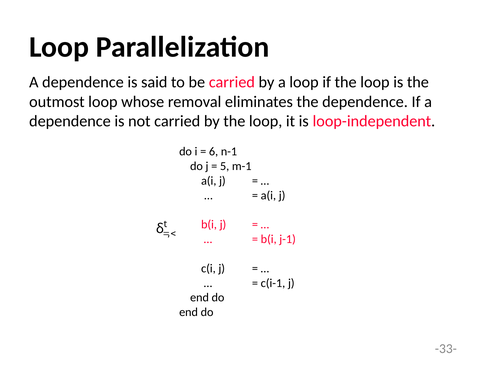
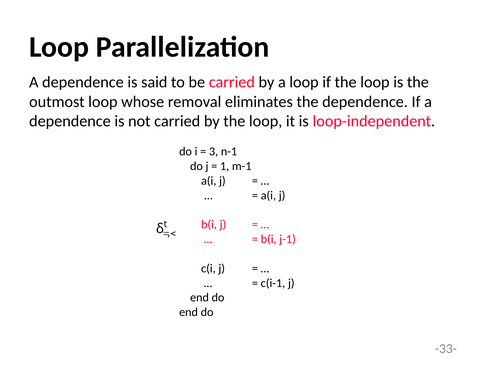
6: 6 -> 3
5: 5 -> 1
